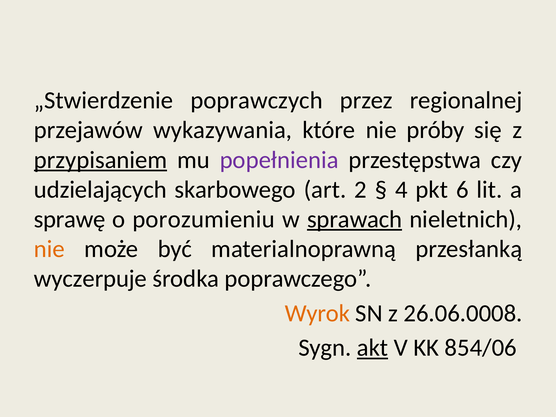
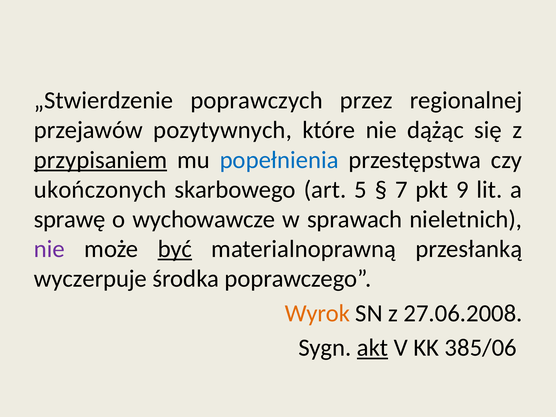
wykazywania: wykazywania -> pozytywnych
próby: próby -> dążąc
popełnienia colour: purple -> blue
udzielających: udzielających -> ukończonych
2: 2 -> 5
4: 4 -> 7
6: 6 -> 9
porozumieniu: porozumieniu -> wychowawcze
sprawach underline: present -> none
nie at (49, 249) colour: orange -> purple
być underline: none -> present
26.06.0008: 26.06.0008 -> 27.06.2008
854/06: 854/06 -> 385/06
